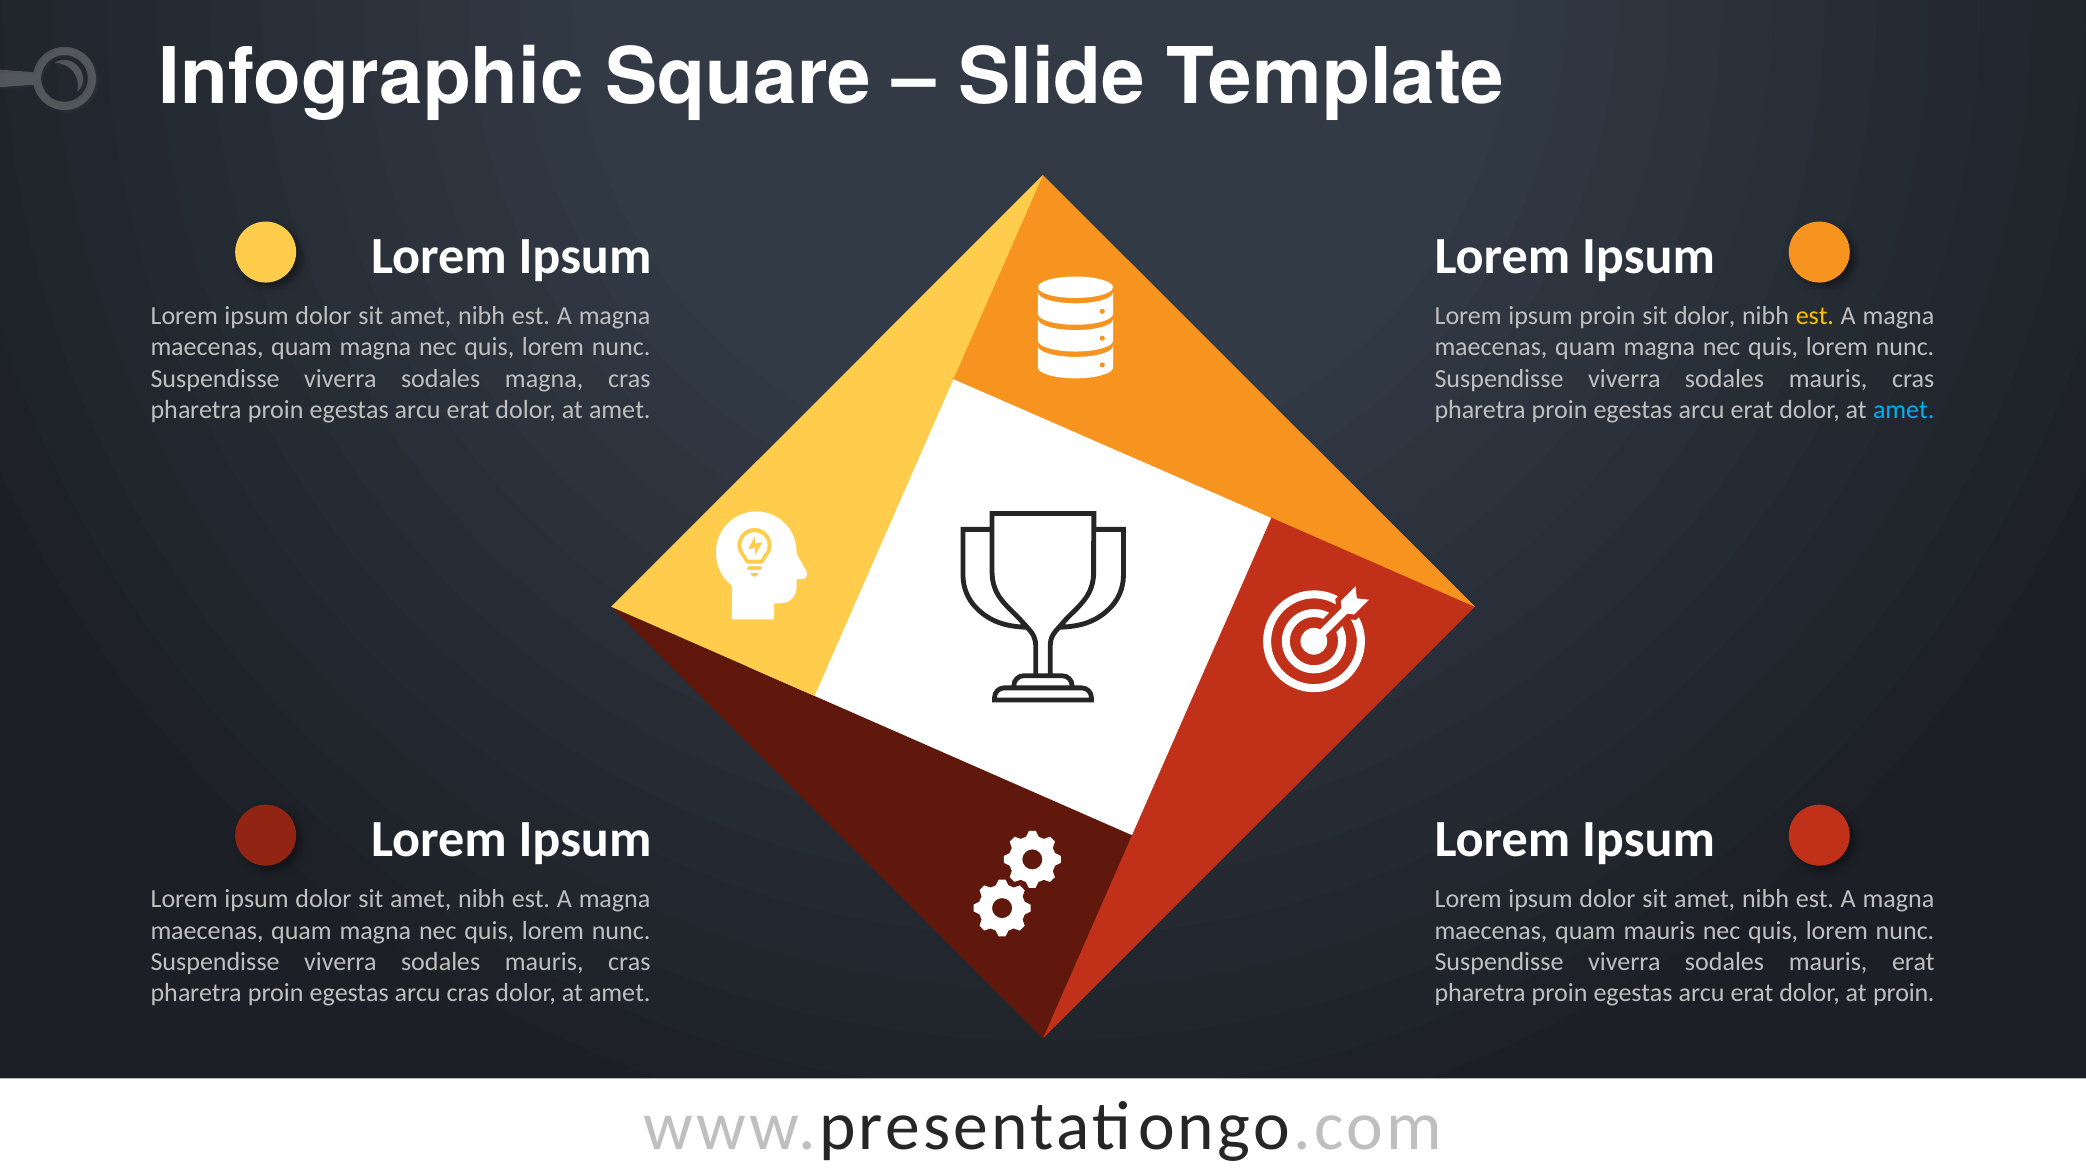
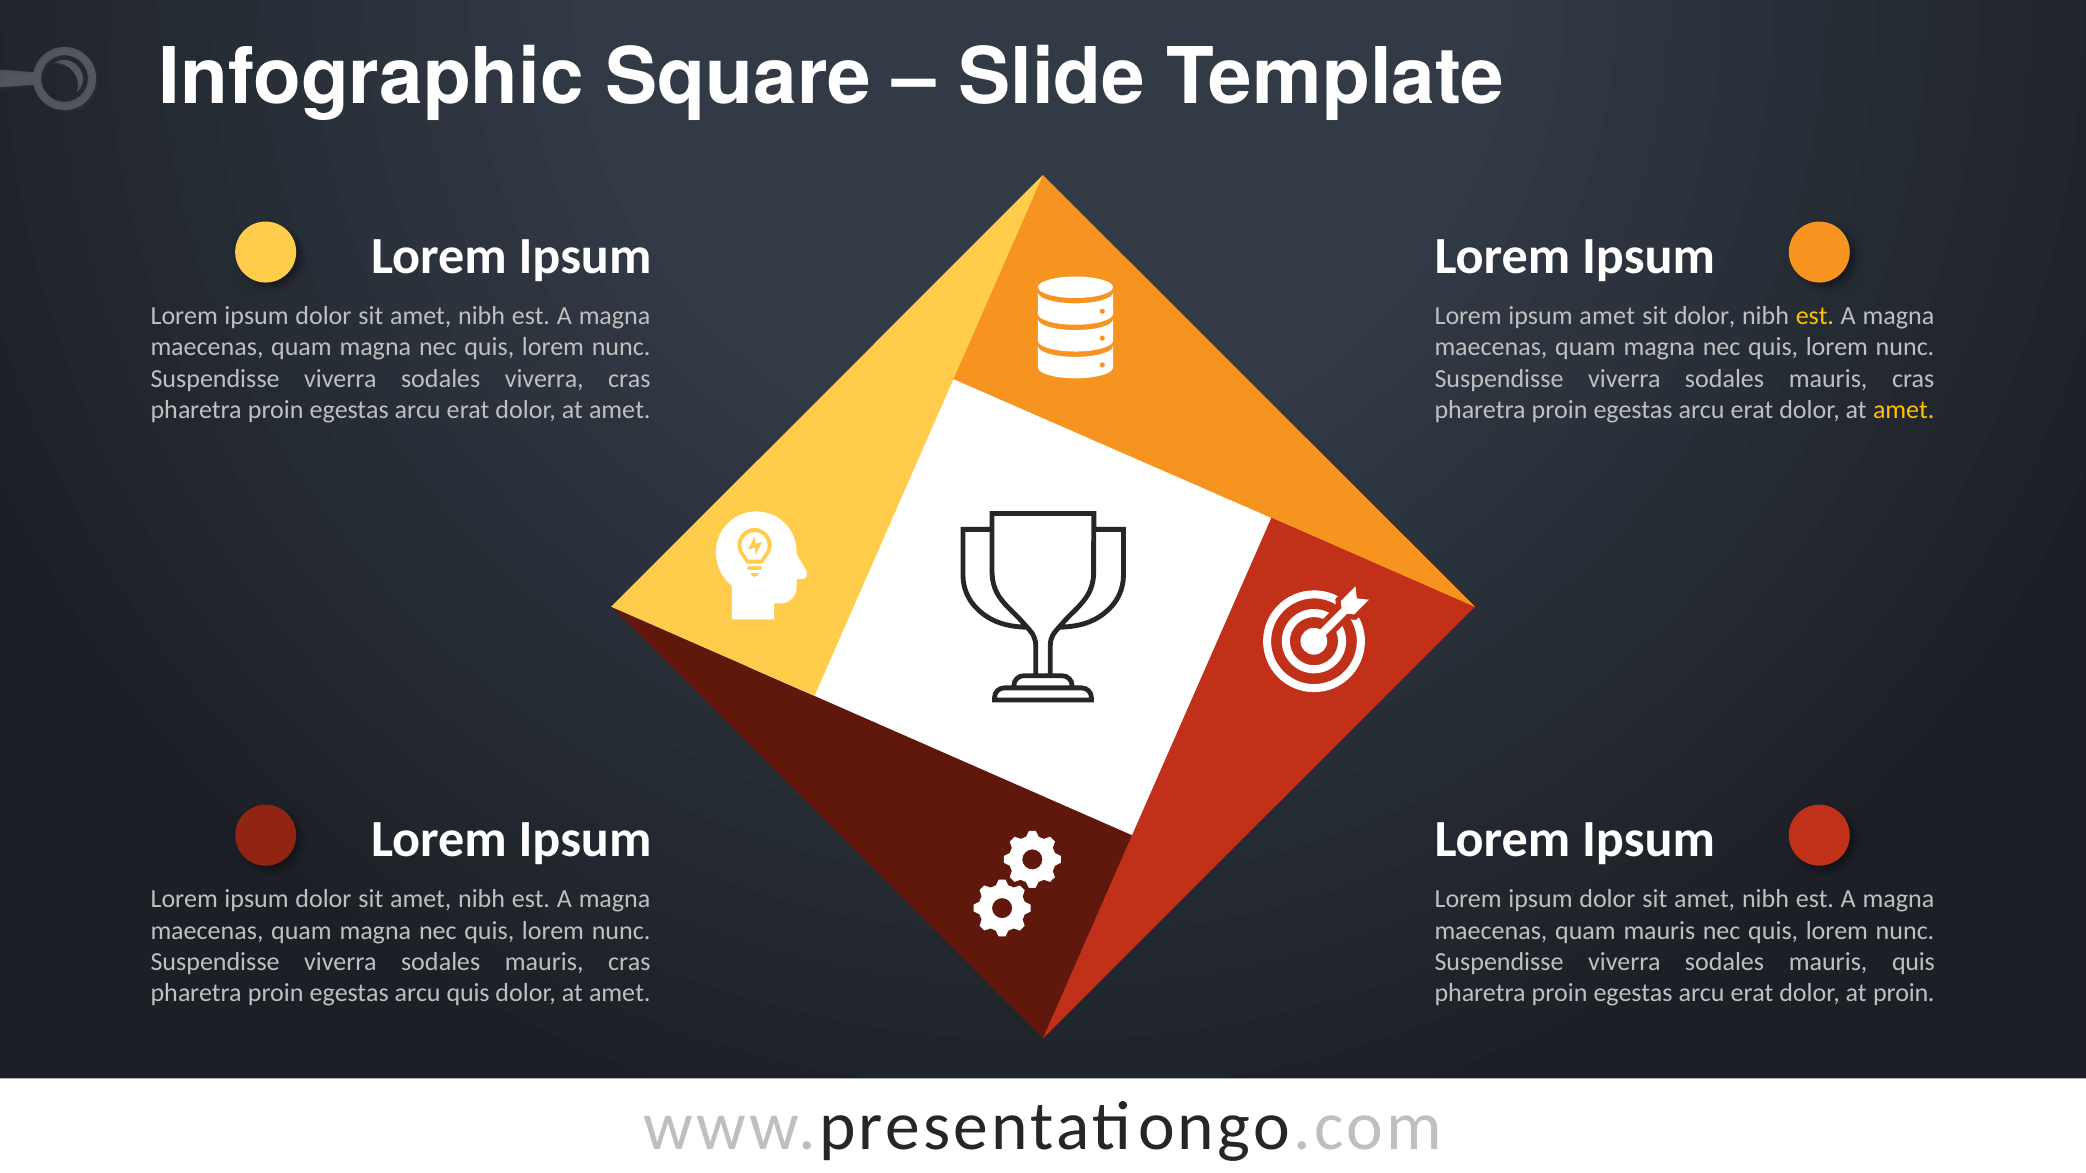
ipsum proin: proin -> amet
sodales magna: magna -> viverra
amet at (1904, 410) colour: light blue -> yellow
mauris erat: erat -> quis
arcu cras: cras -> quis
